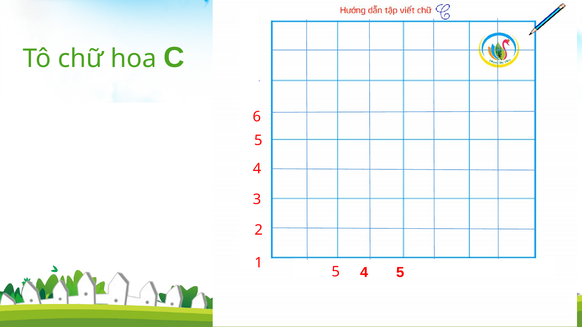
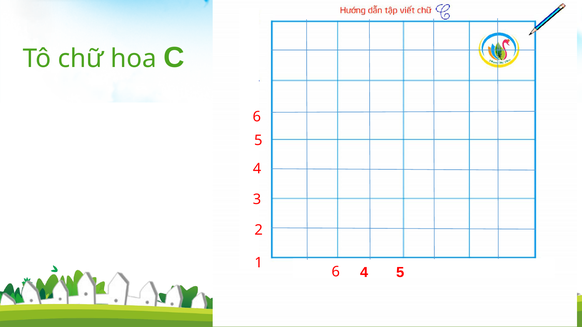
5 at (336, 272): 5 -> 6
